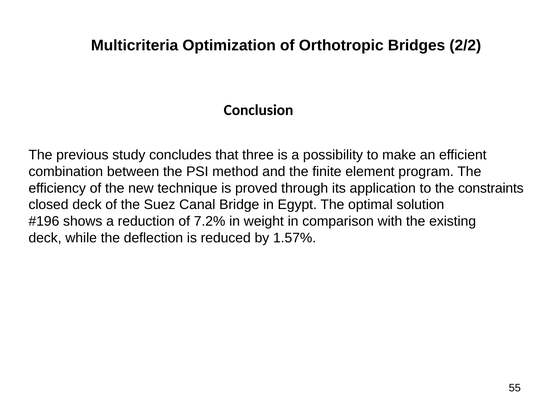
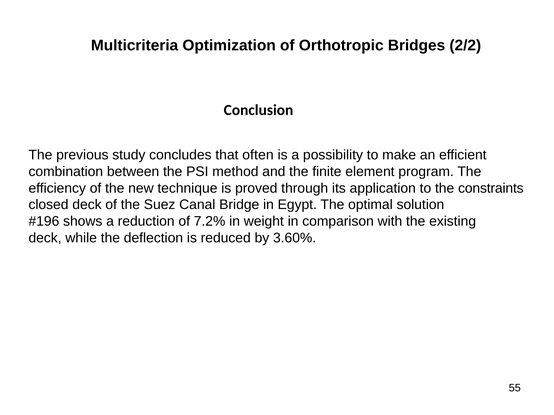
three: three -> often
1.57%: 1.57% -> 3.60%
